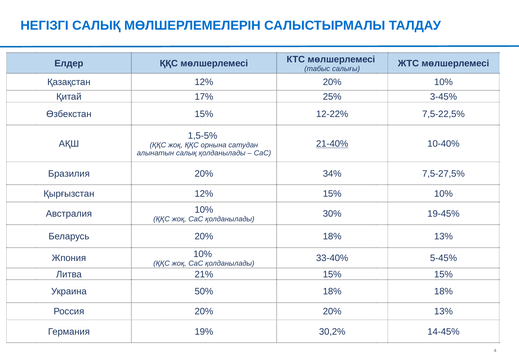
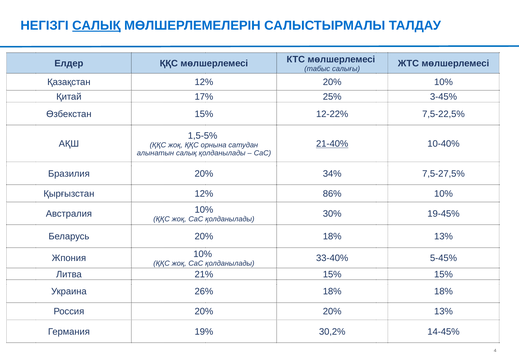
САЛЫҚ at (96, 26) underline: none -> present
12% 15%: 15% -> 86%
50%: 50% -> 26%
